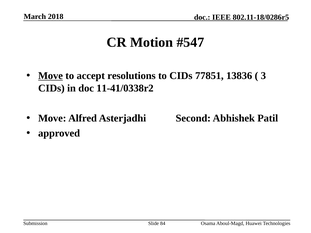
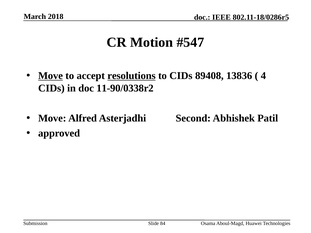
resolutions underline: none -> present
77851: 77851 -> 89408
3: 3 -> 4
11-41/0338r2: 11-41/0338r2 -> 11-90/0338r2
